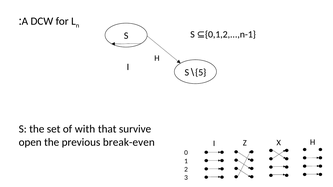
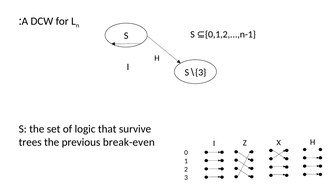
S 5: 5 -> 3
with: with -> logic
open: open -> trees
